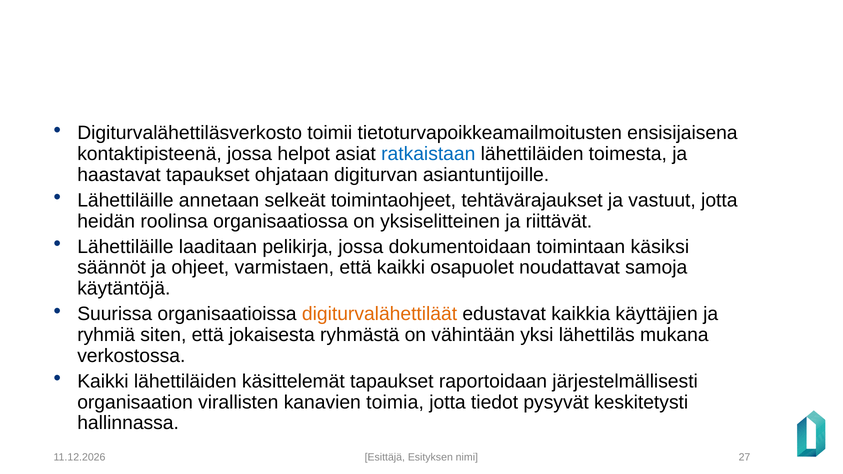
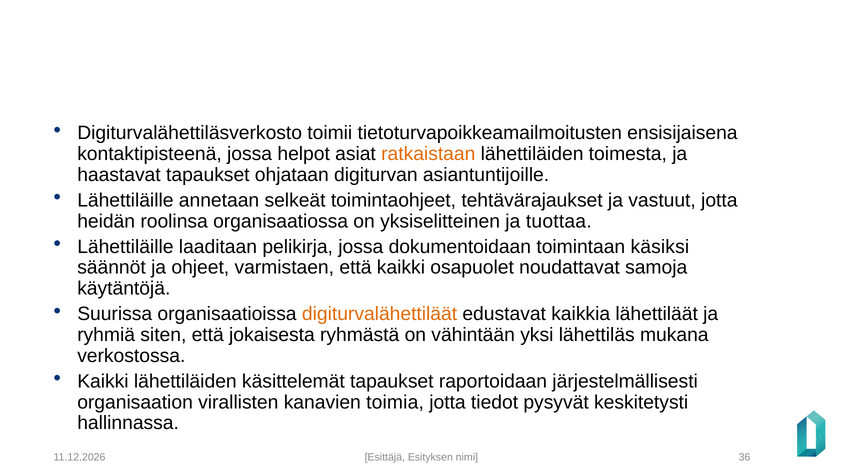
ratkaistaan colour: blue -> orange
riittävät: riittävät -> tuottaa
käyttäjien: käyttäjien -> lähettiläät
27: 27 -> 36
